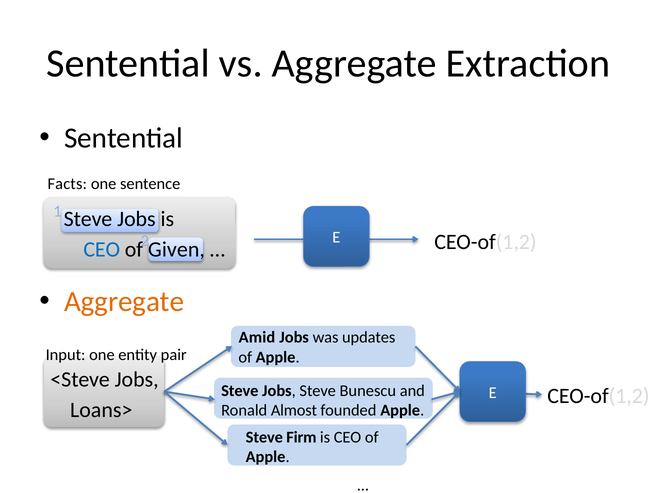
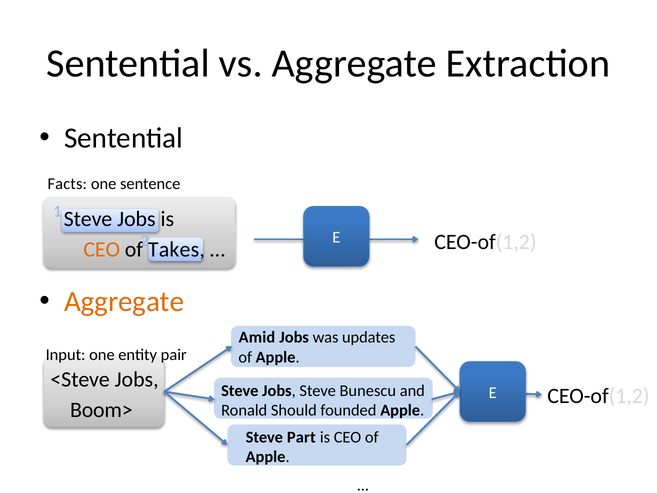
CEO at (102, 249) colour: blue -> orange
Given: Given -> Takes
Loans>: Loans> -> Boom>
Almost: Almost -> Should
Firm: Firm -> Part
